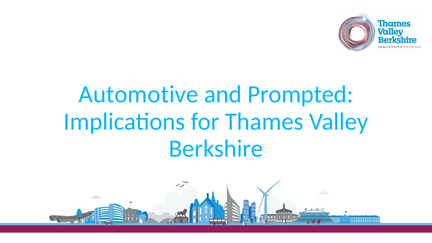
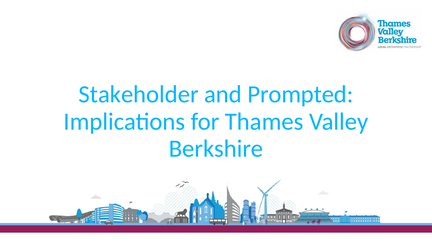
Automotive: Automotive -> Stakeholder
